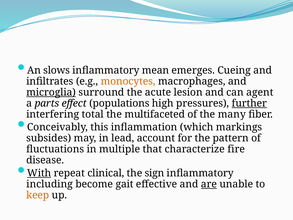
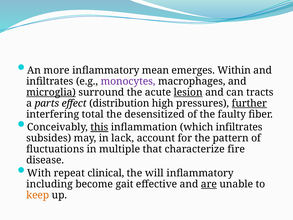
slows: slows -> more
Cueing: Cueing -> Within
monocytes colour: orange -> purple
lesion underline: none -> present
agent: agent -> tracts
populations: populations -> distribution
multifaceted: multifaceted -> desensitized
many: many -> faulty
this underline: none -> present
which markings: markings -> infiltrates
lead: lead -> lack
With underline: present -> none
sign: sign -> will
